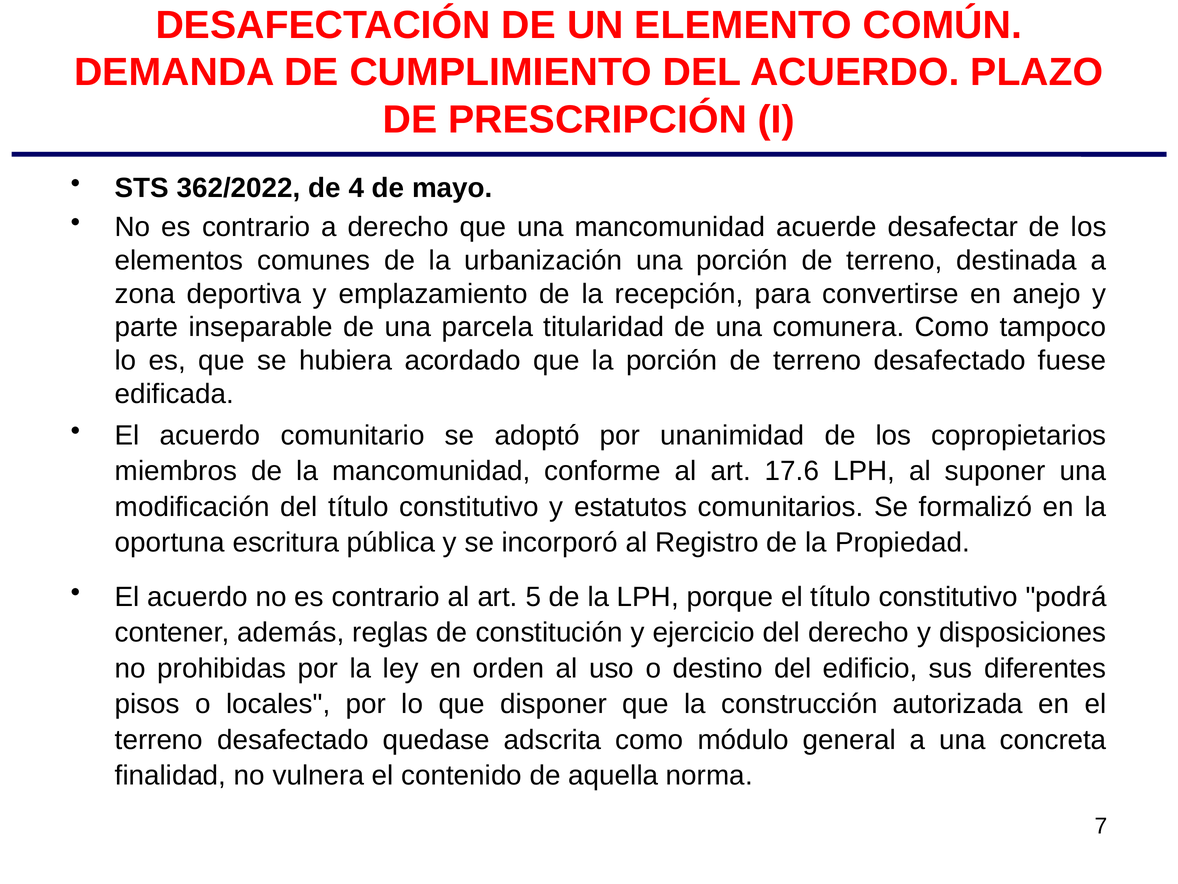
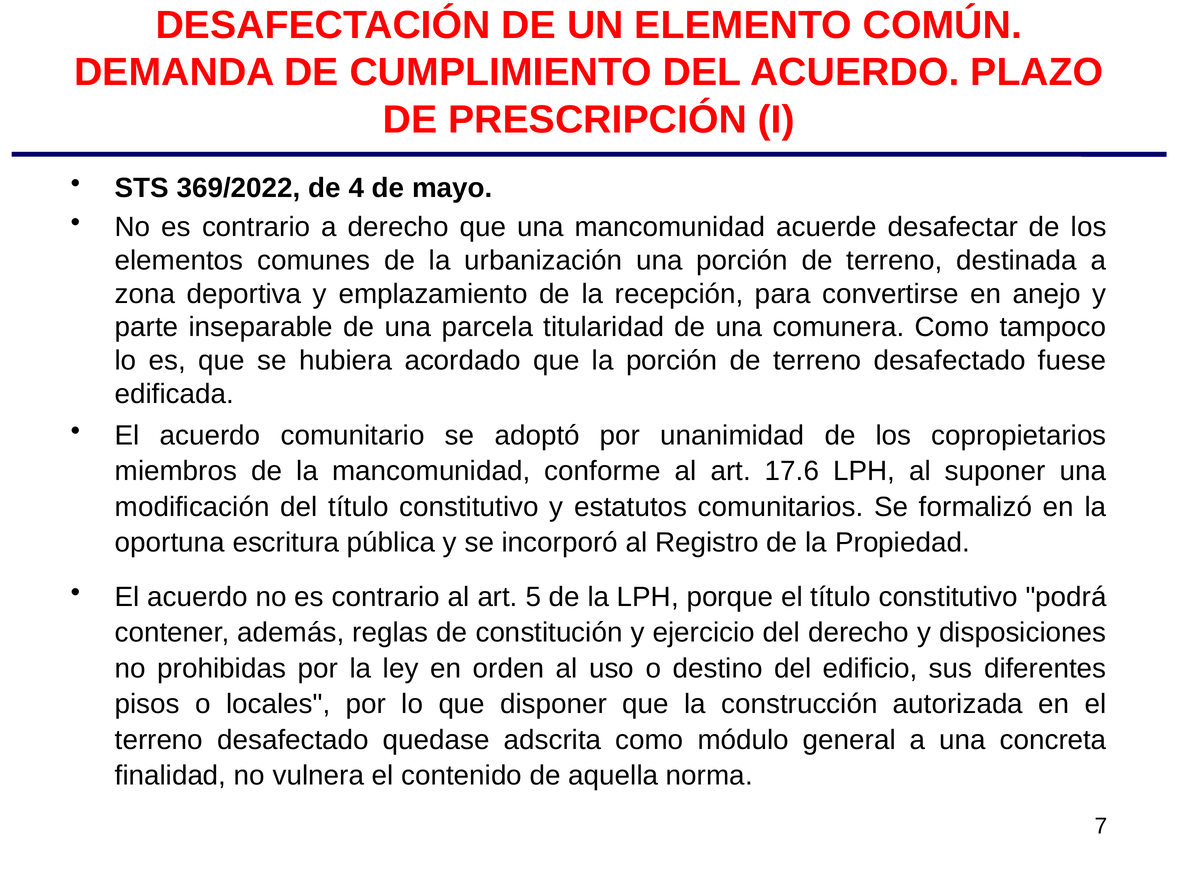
362/2022: 362/2022 -> 369/2022
